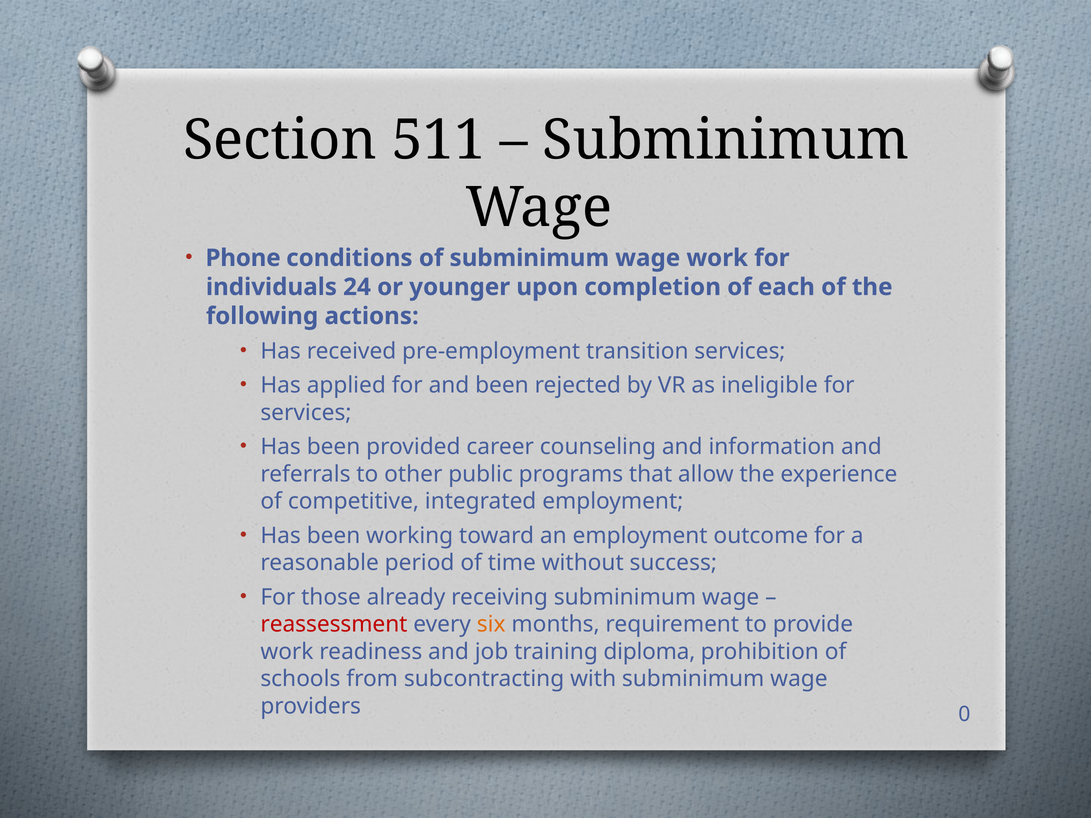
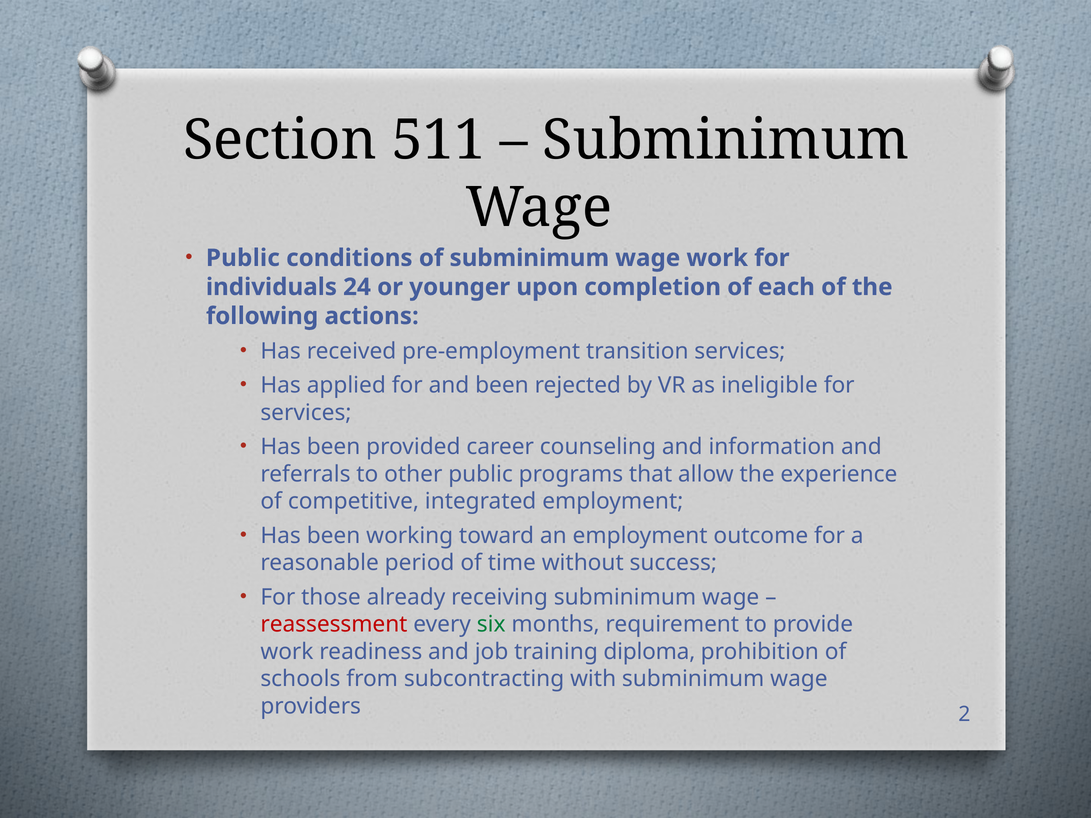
Phone at (243, 258): Phone -> Public
six colour: orange -> green
0: 0 -> 2
